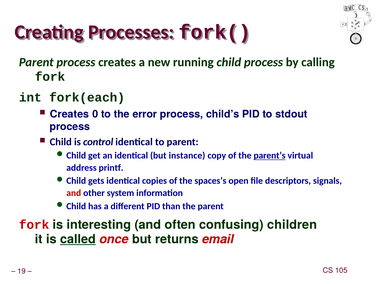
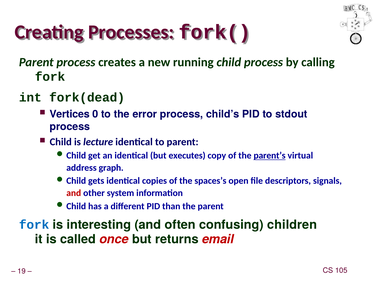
fork(each: fork(each -> fork(dead
Creates at (69, 114): Creates -> Vertices
control: control -> lecture
instance: instance -> executes
printf: printf -> graph
fork at (34, 224) colour: red -> blue
called underline: present -> none
